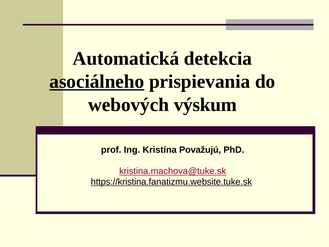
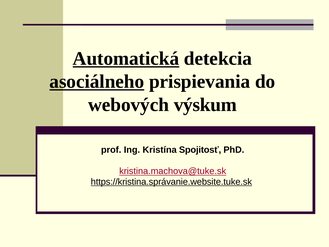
Automatická underline: none -> present
Považujú: Považujú -> Spojitosť
https://kristina.fanatizmu.website.tuke.sk: https://kristina.fanatizmu.website.tuke.sk -> https://kristina.správanie.website.tuke.sk
